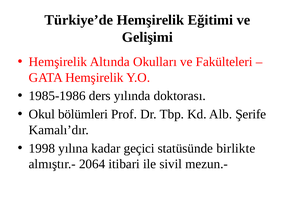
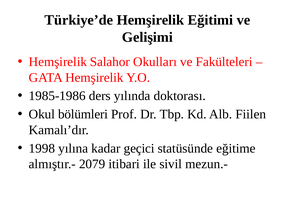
Altında: Altında -> Salahor
Şerife: Şerife -> Fiilen
birlikte: birlikte -> eğitime
2064: 2064 -> 2079
